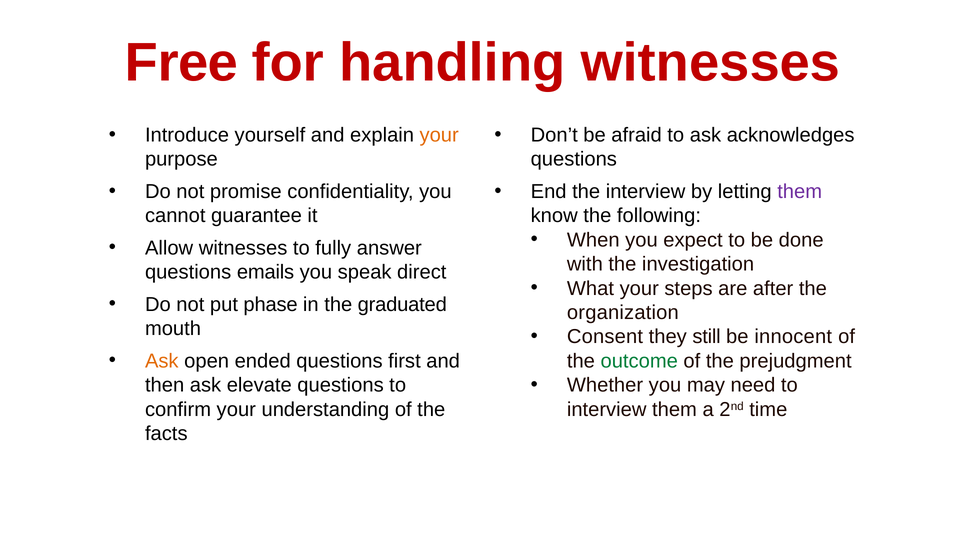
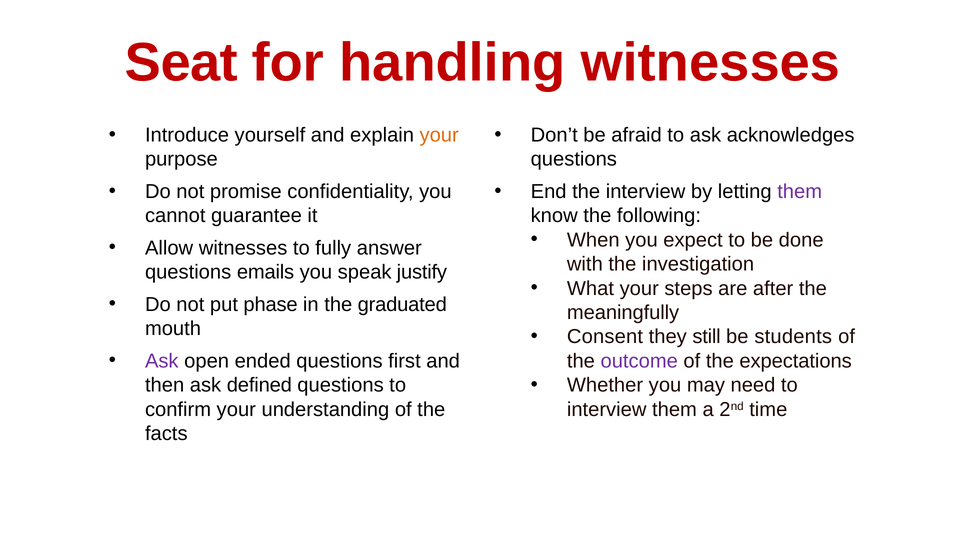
Free: Free -> Seat
direct: direct -> justify
organization: organization -> meaningfully
innocent: innocent -> students
Ask at (162, 361) colour: orange -> purple
outcome colour: green -> purple
prejudgment: prejudgment -> expectations
elevate: elevate -> defined
